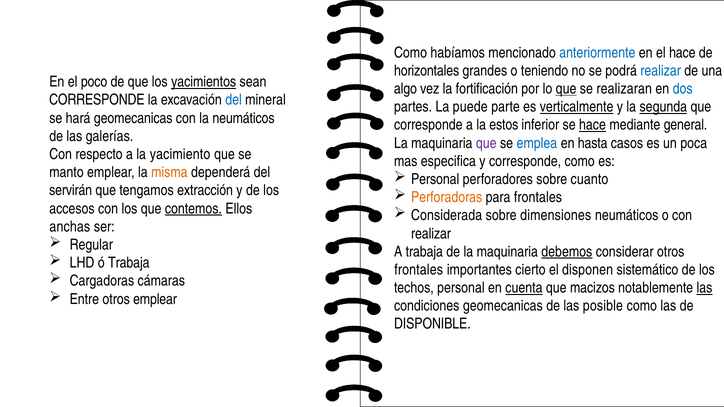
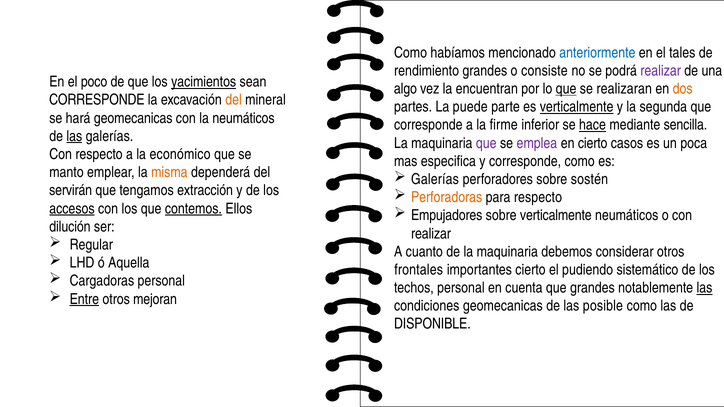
el hace: hace -> tales
horizontales: horizontales -> rendimiento
teniendo: teniendo -> consiste
realizar at (661, 71) colour: blue -> purple
fortificación: fortificación -> encuentran
dos colour: blue -> orange
del at (234, 100) colour: blue -> orange
segunda underline: present -> none
estos: estos -> firme
general: general -> sencilla
las at (74, 136) underline: none -> present
emplea colour: blue -> purple
en hasta: hasta -> cierto
yacimiento: yacimiento -> económico
Personal at (435, 179): Personal -> Galerías
cuanto: cuanto -> sostén
para frontales: frontales -> respecto
accesos underline: none -> present
Considerada: Considerada -> Empujadores
sobre dimensiones: dimensiones -> verticalmente
anchas: anchas -> dilución
A trabaja: trabaja -> cuanto
debemos underline: present -> none
ó Trabaja: Trabaja -> Aquella
disponen: disponen -> pudiendo
Cargadoras cámaras: cámaras -> personal
cuenta underline: present -> none
que macizos: macizos -> grandes
Entre underline: none -> present
otros emplear: emplear -> mejoran
